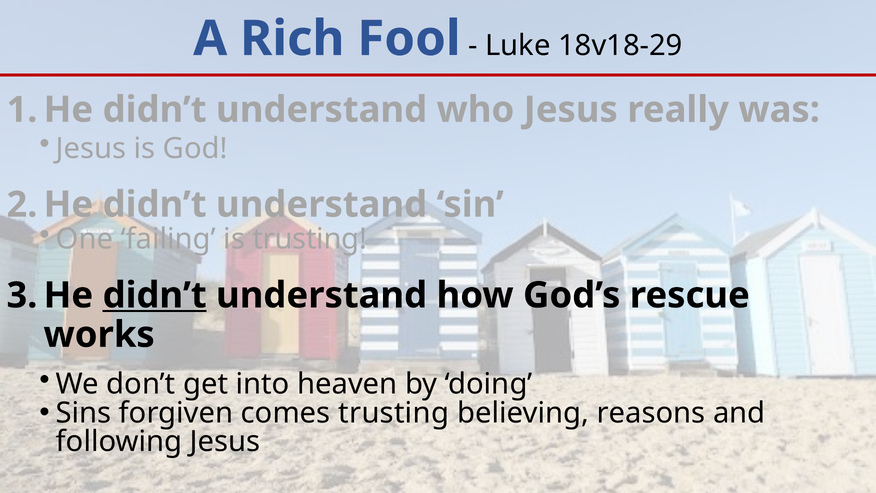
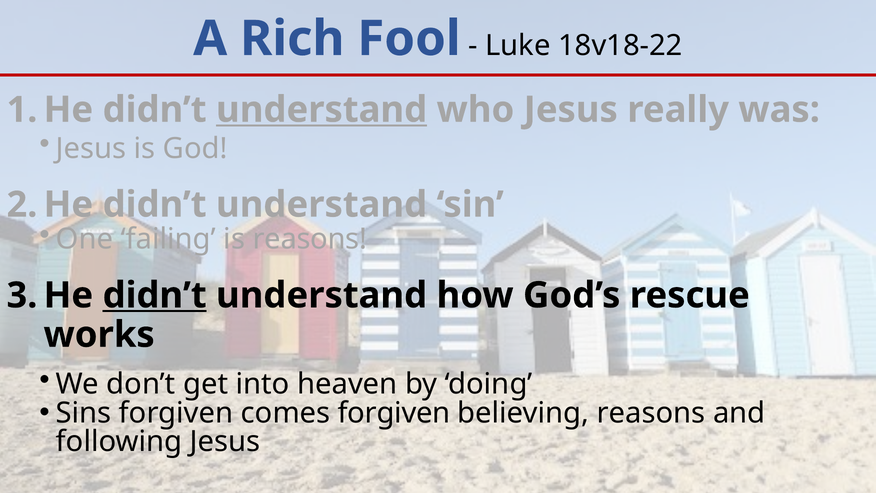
18v18-29: 18v18-29 -> 18v18-22
understand at (322, 110) underline: none -> present
is trusting: trusting -> reasons
comes trusting: trusting -> forgiven
